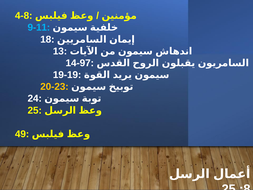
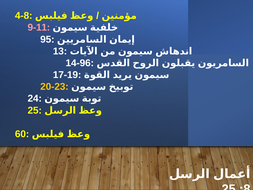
9-11 colour: light blue -> pink
18: 18 -> 95
14-97: 14-97 -> 14-96
19-19: 19-19 -> 17-19
49: 49 -> 60
